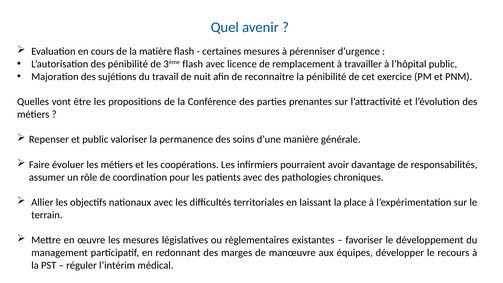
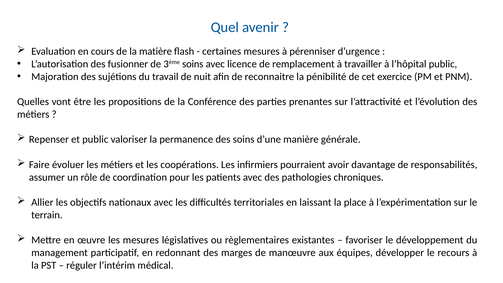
des pénibilité: pénibilité -> fusionner
3ème flash: flash -> soins
